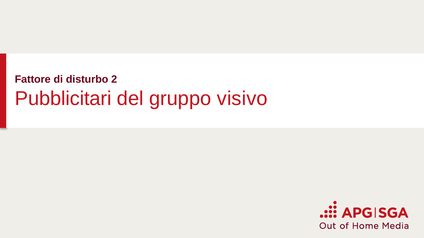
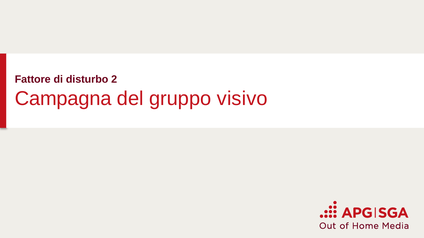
Pubblicitari: Pubblicitari -> Campagna
